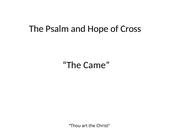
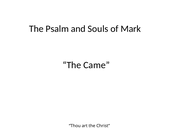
Hope: Hope -> Souls
Cross: Cross -> Mark
